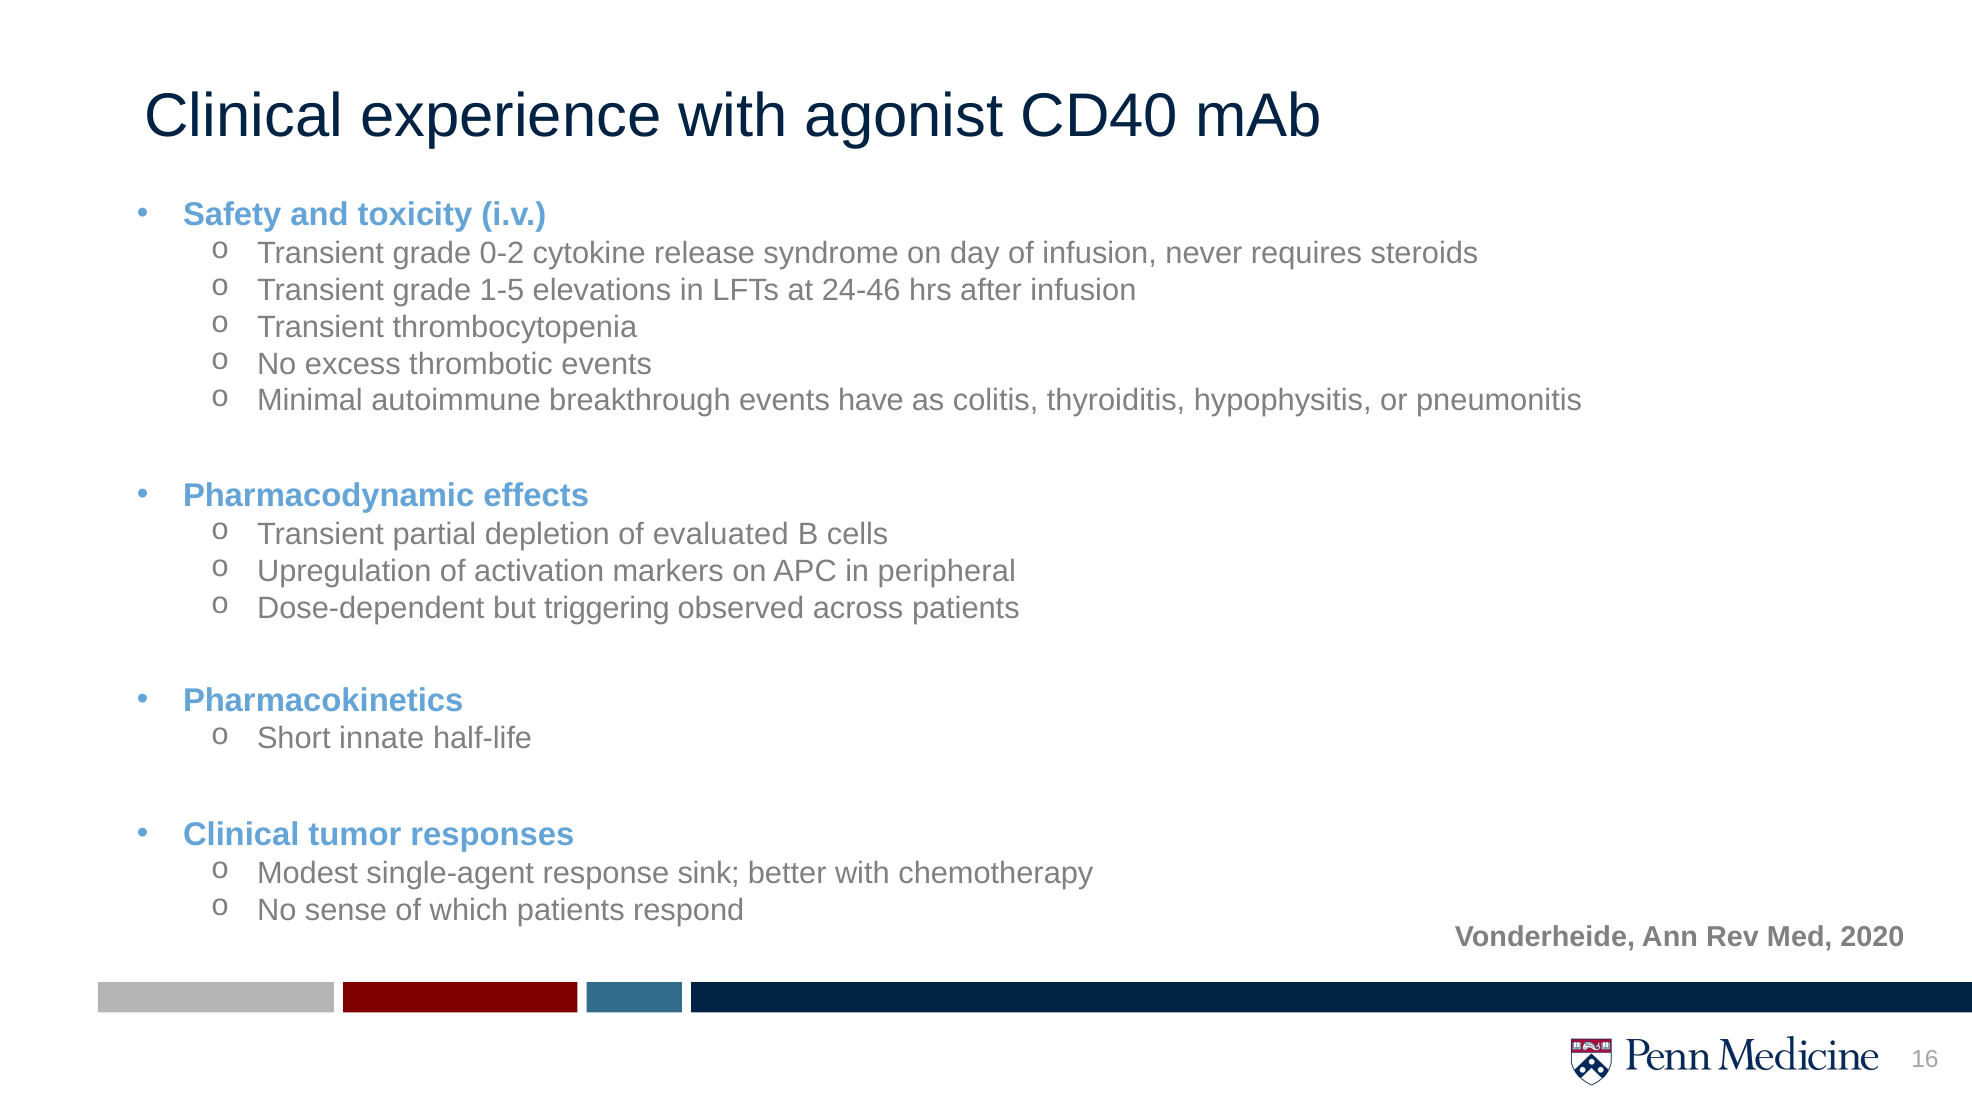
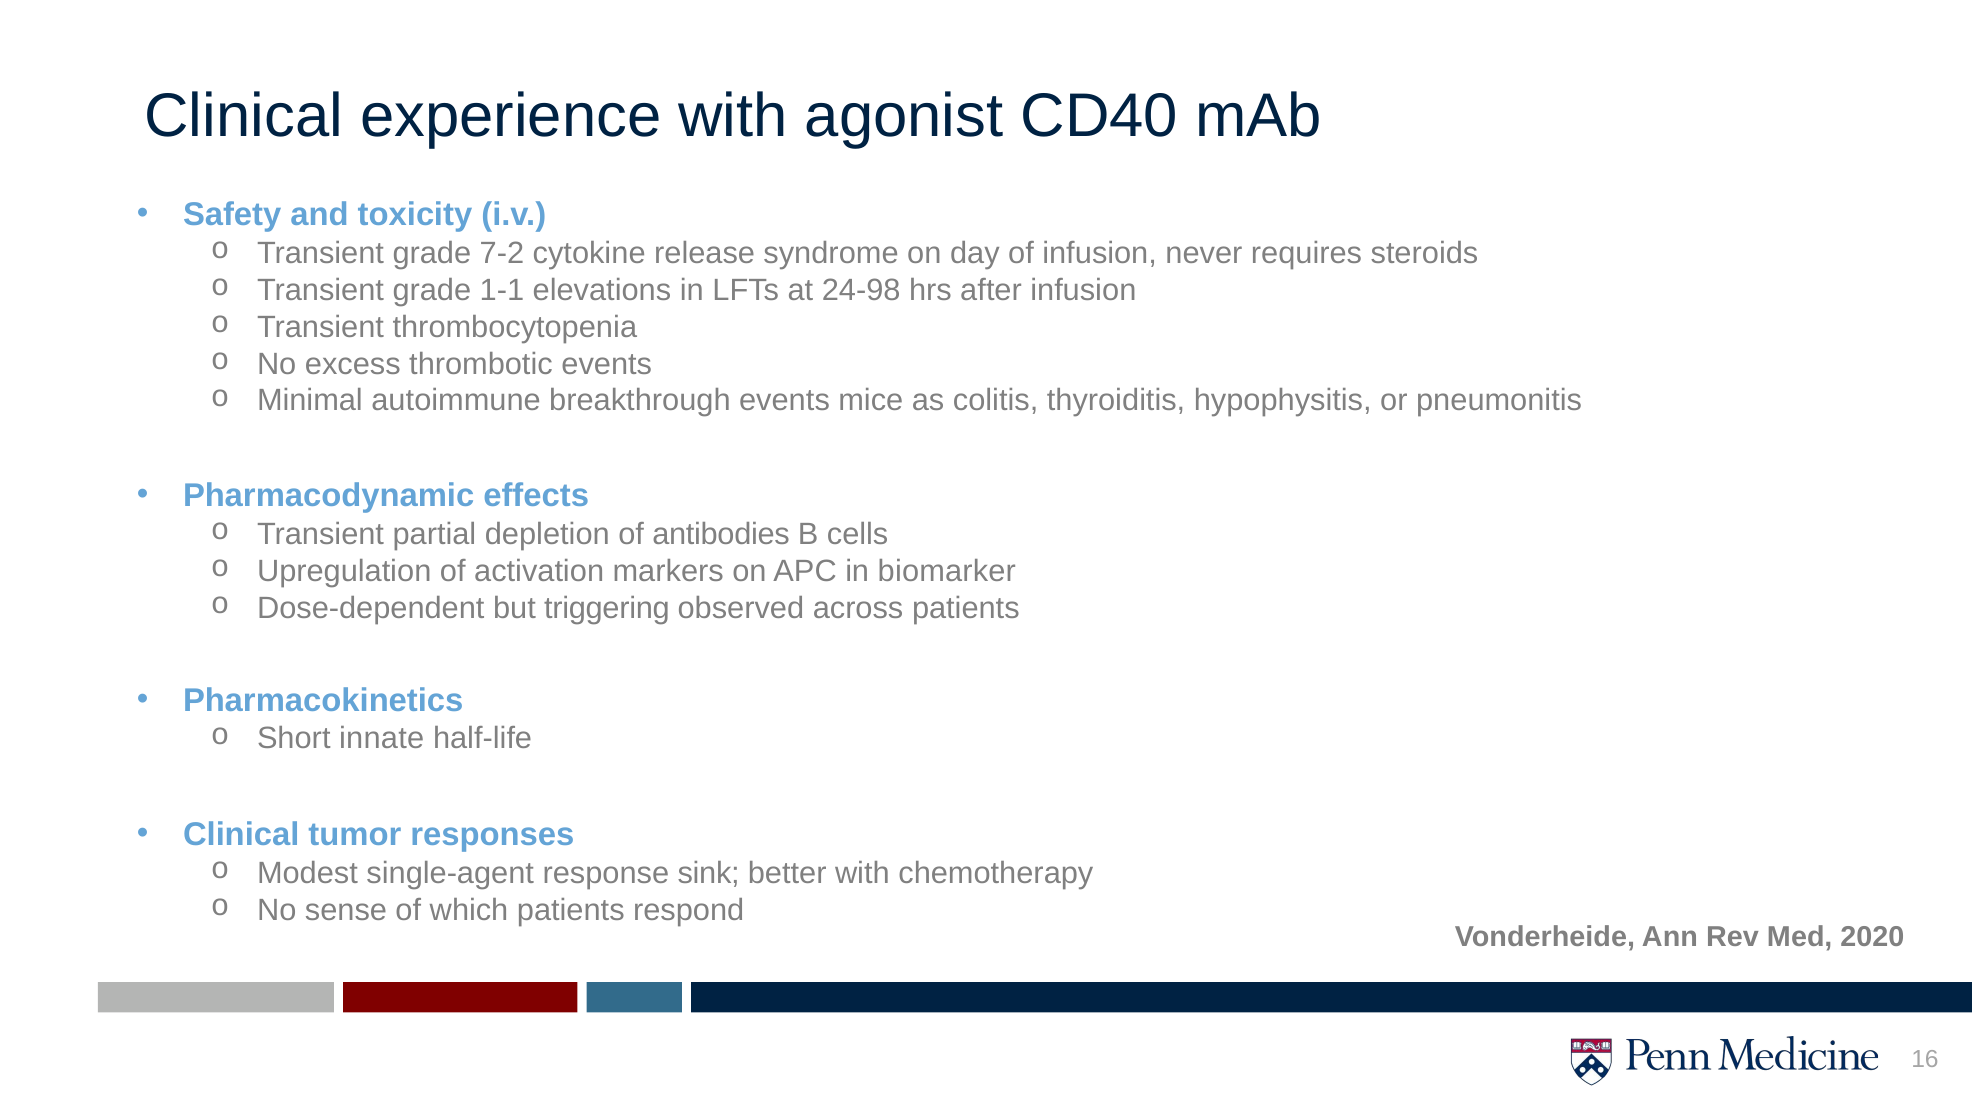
0-2: 0-2 -> 7-2
1-5: 1-5 -> 1-1
24-46: 24-46 -> 24-98
have: have -> mice
evaluated: evaluated -> antibodies
peripheral: peripheral -> biomarker
